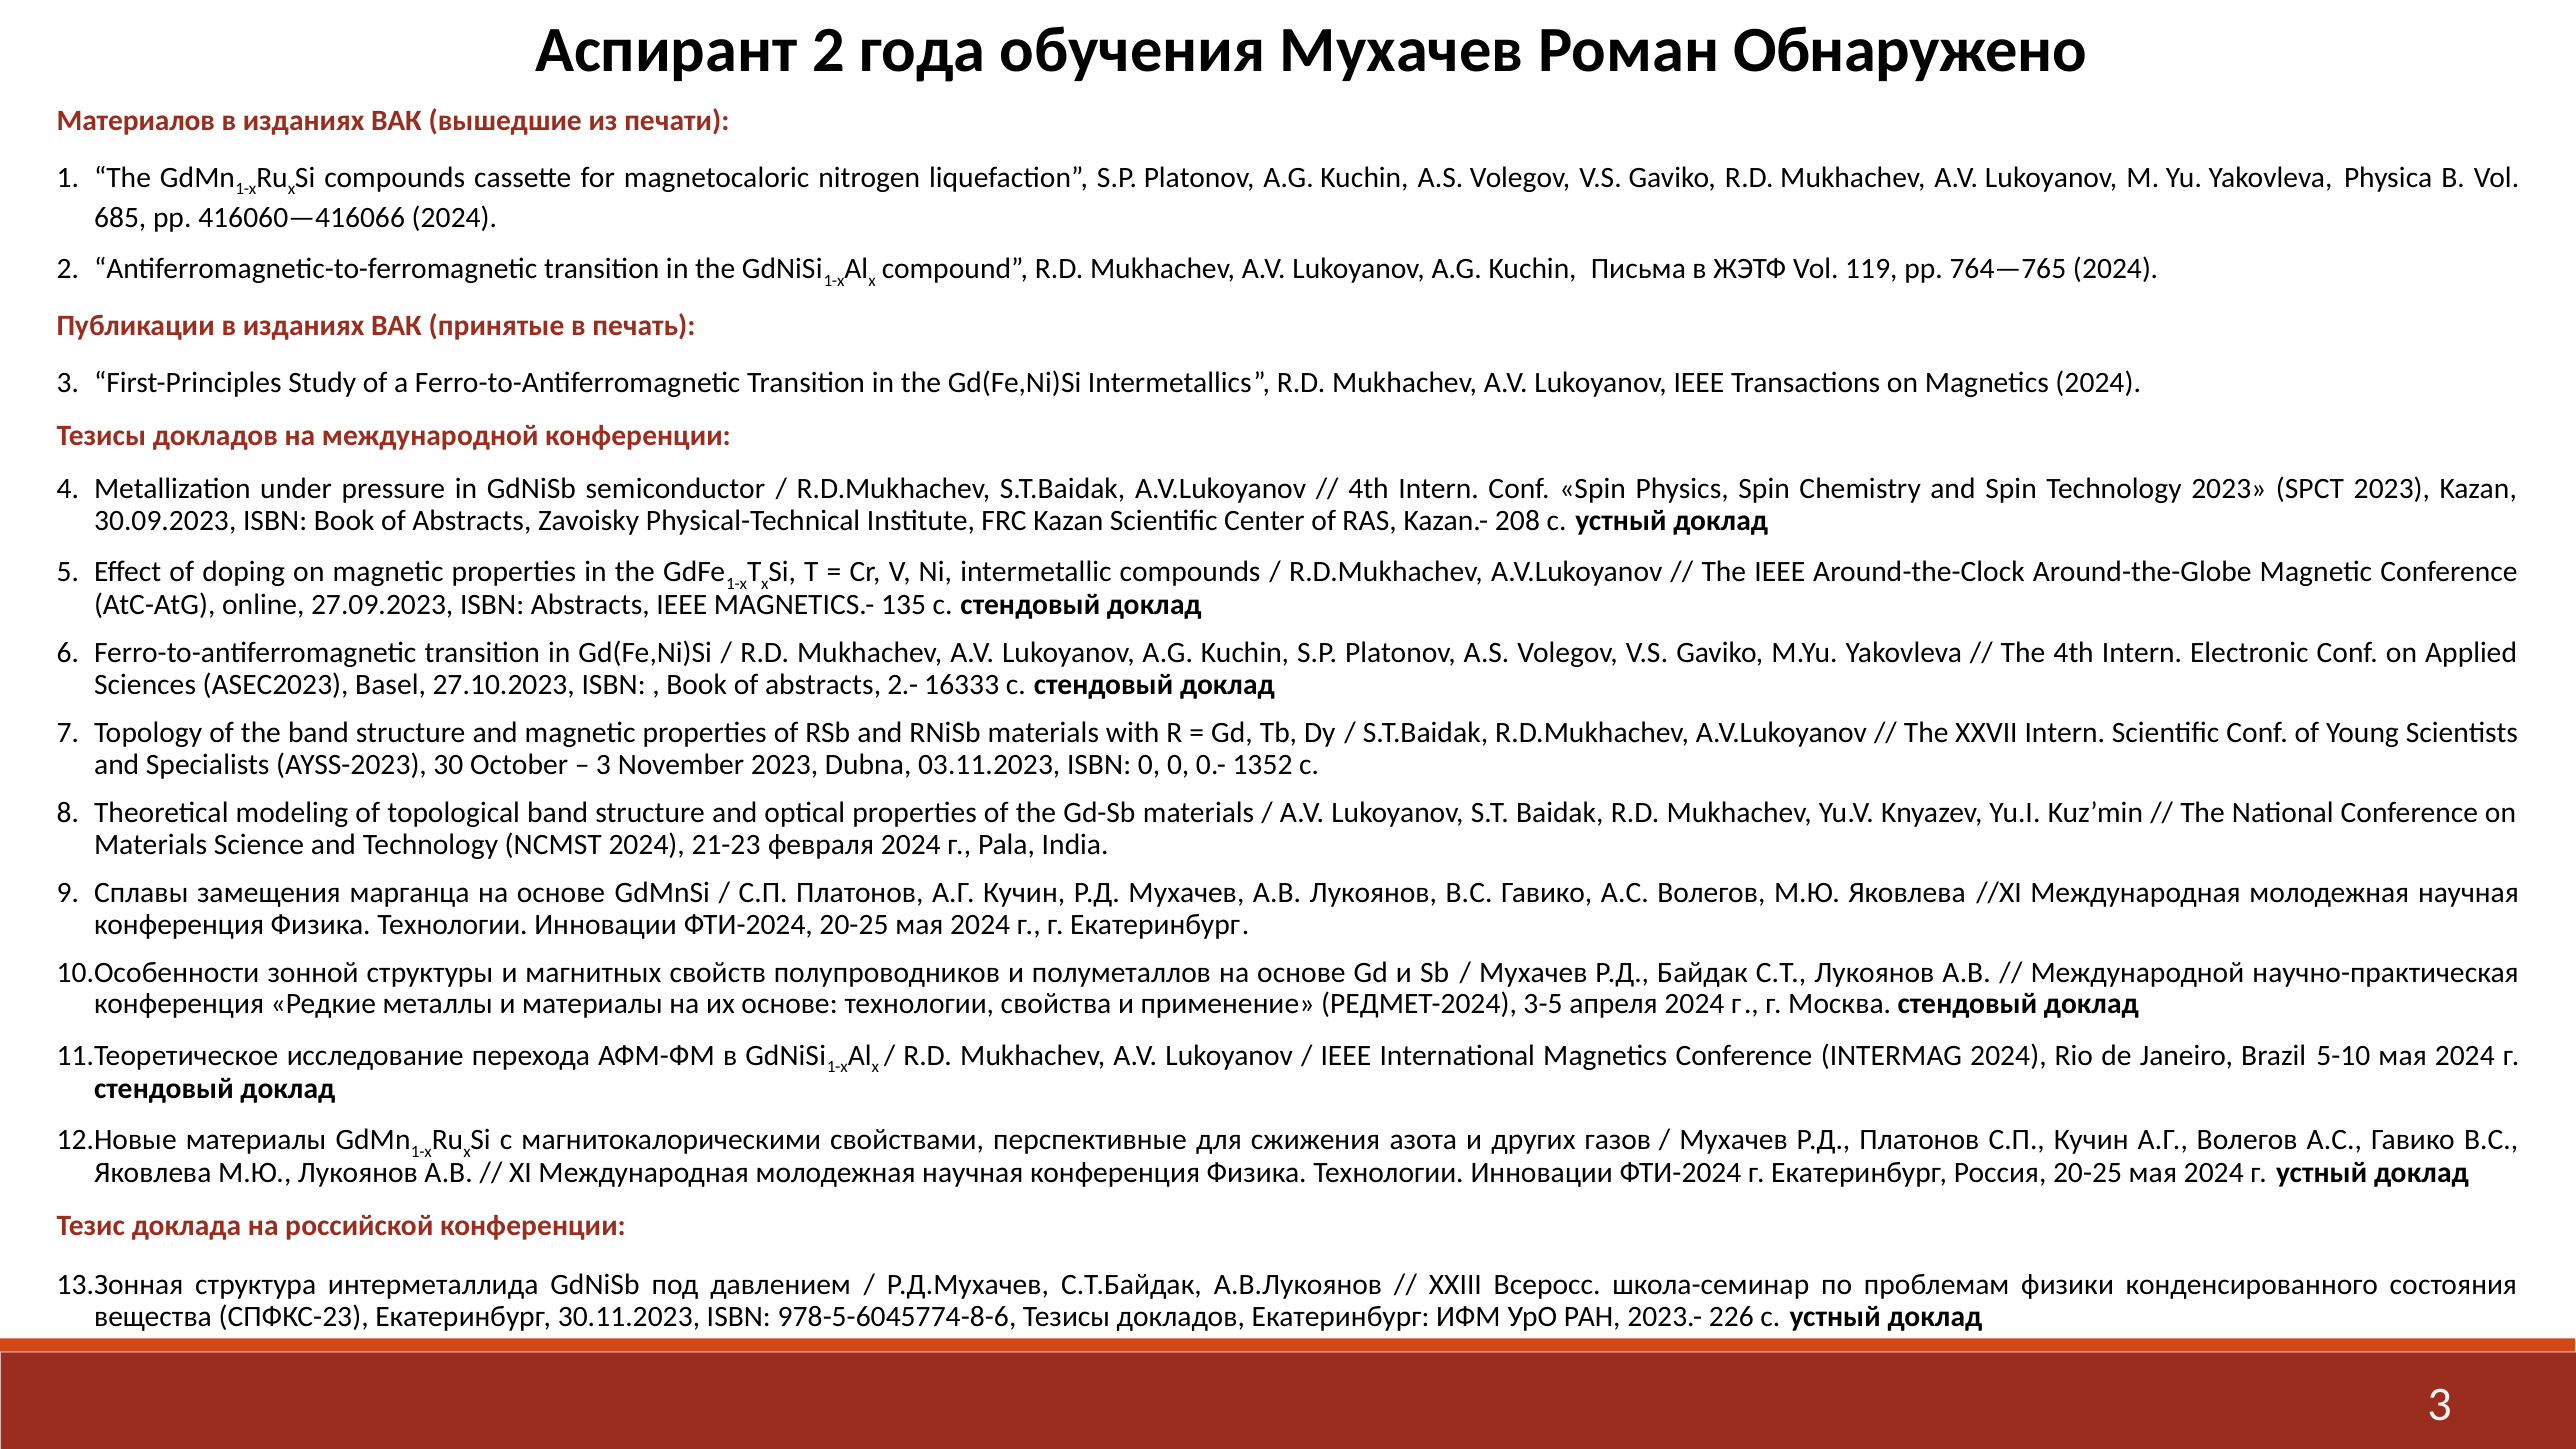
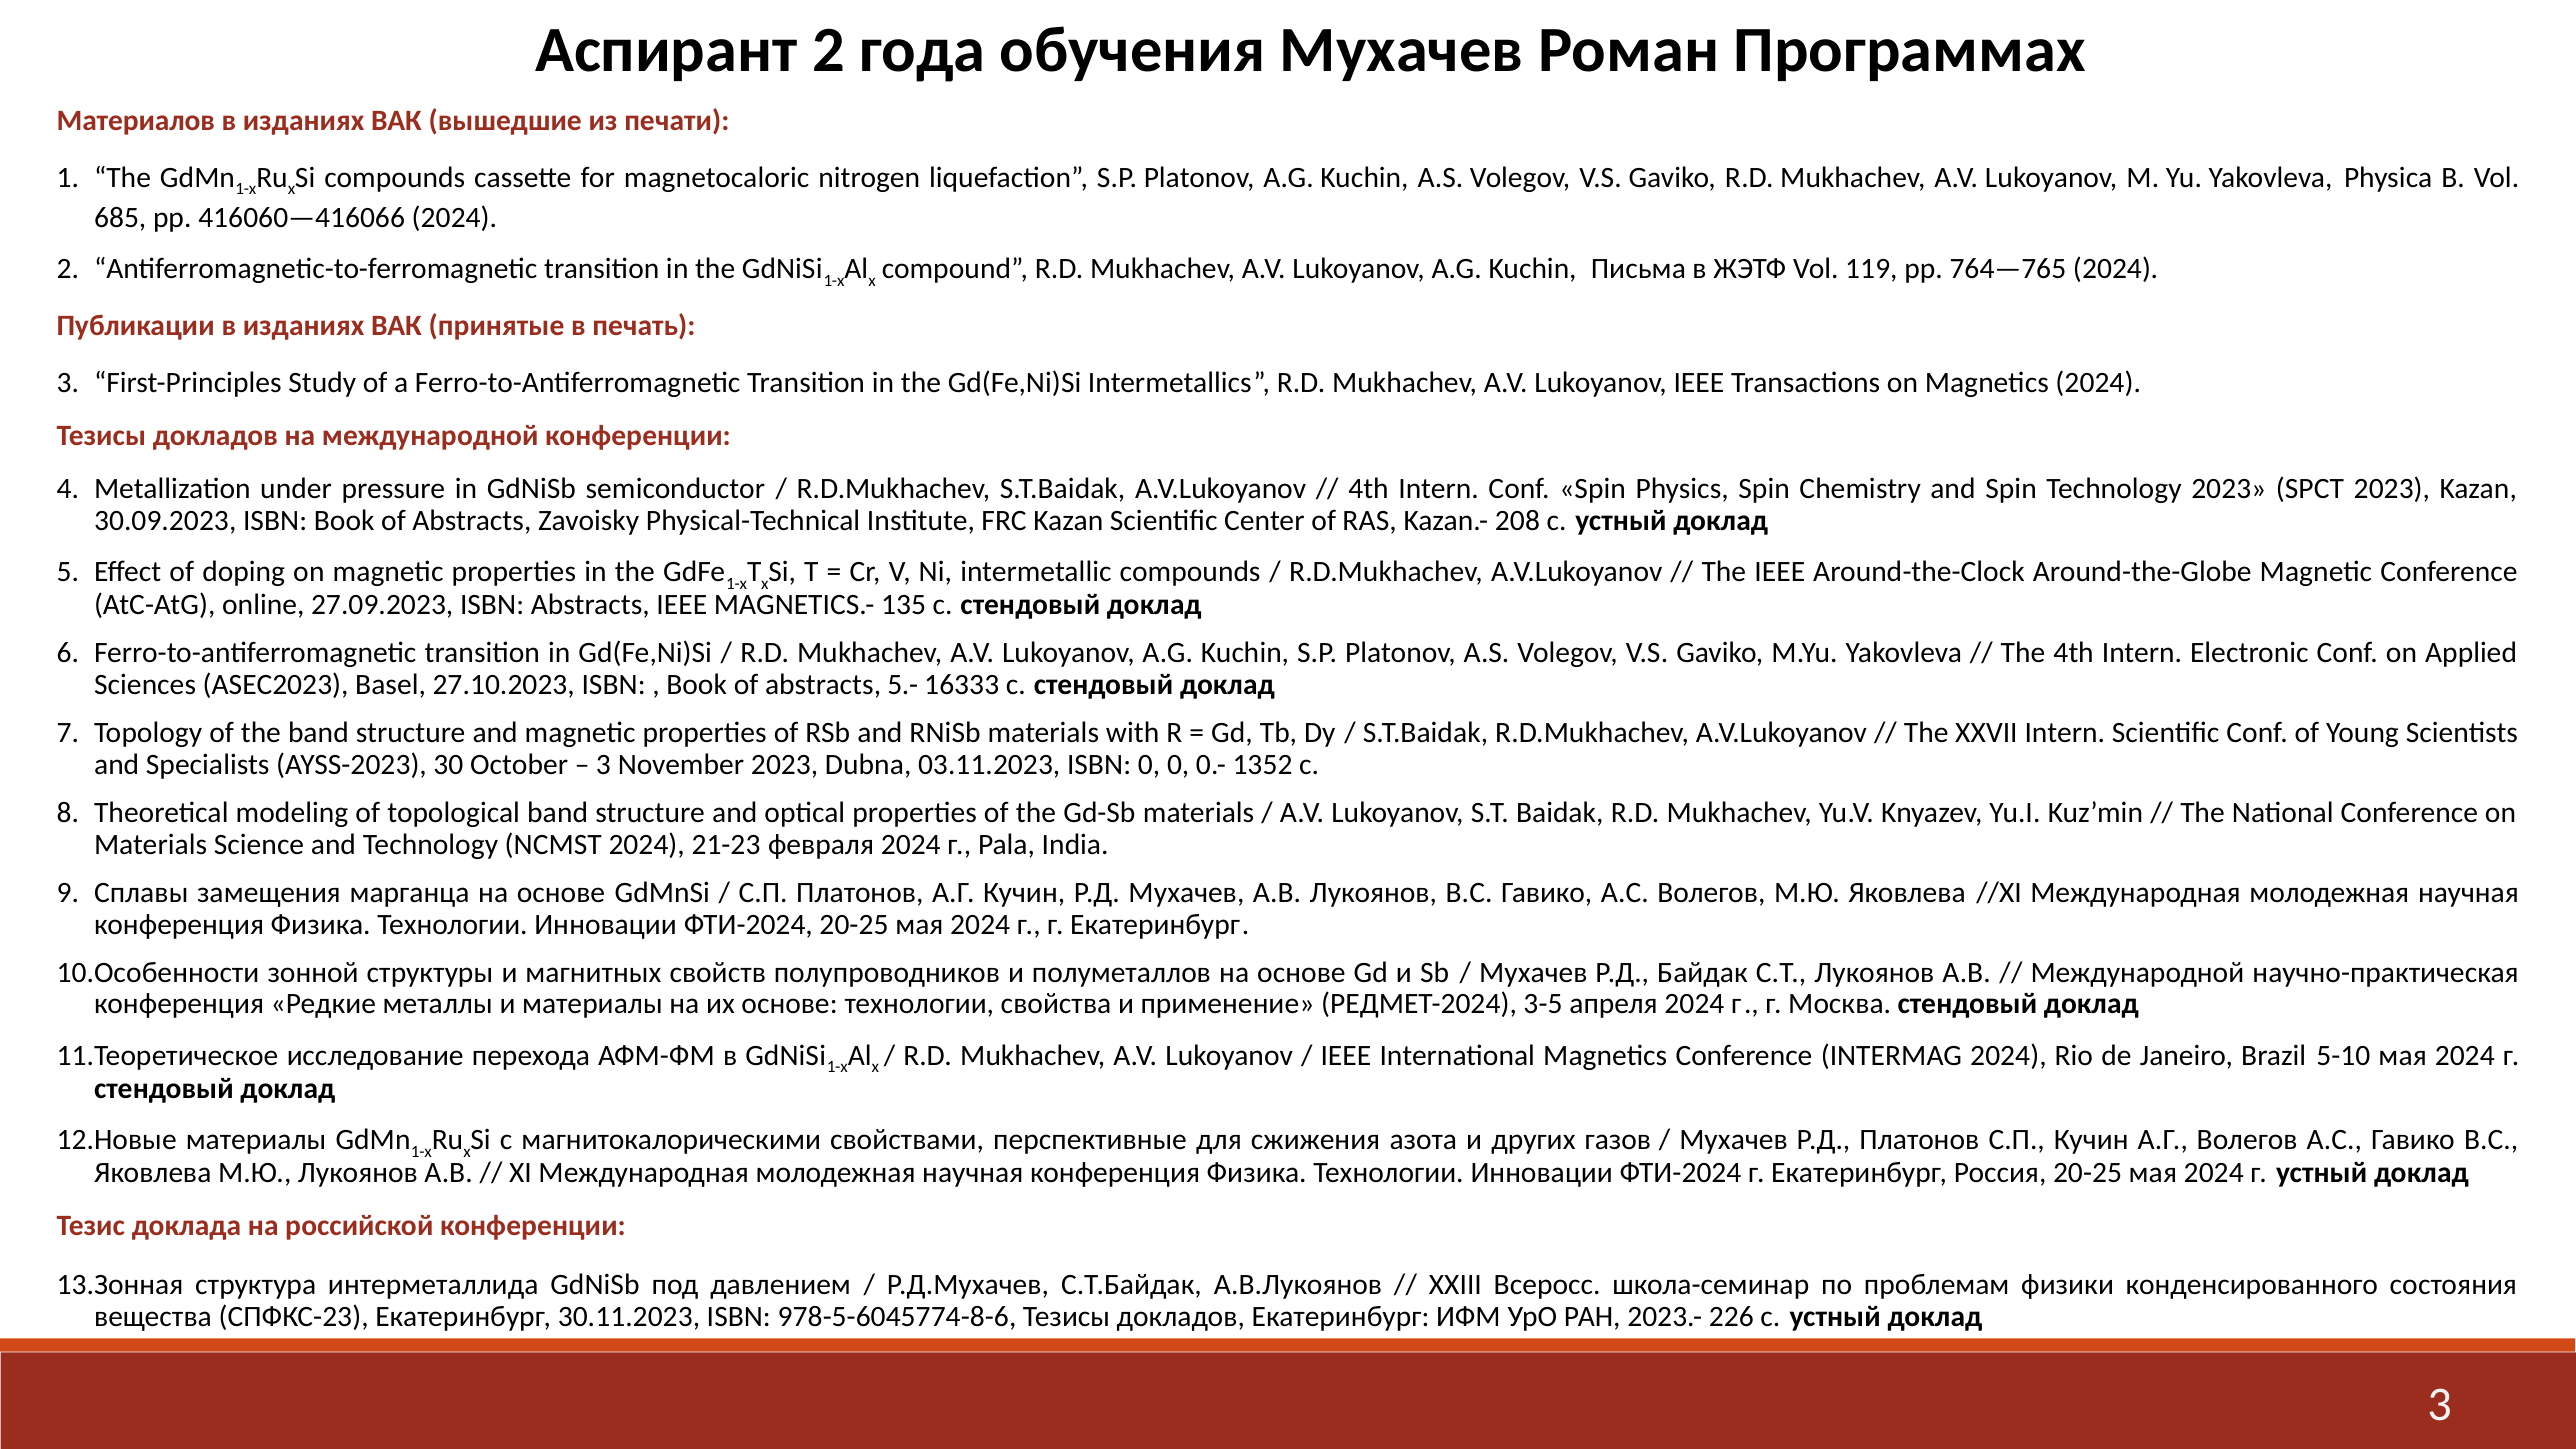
Обнаружено: Обнаружено -> Программах
2.-: 2.- -> 5.-
